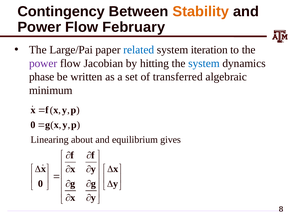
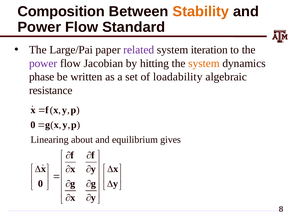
Contingency: Contingency -> Composition
February: February -> Standard
related colour: blue -> purple
system at (204, 63) colour: blue -> orange
transferred: transferred -> loadability
minimum: minimum -> resistance
